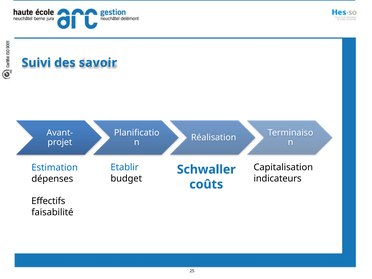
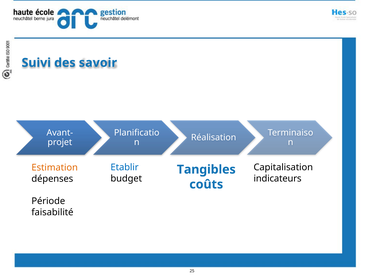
Estimation colour: blue -> orange
Schwaller: Schwaller -> Tangibles
Effectifs: Effectifs -> Période
